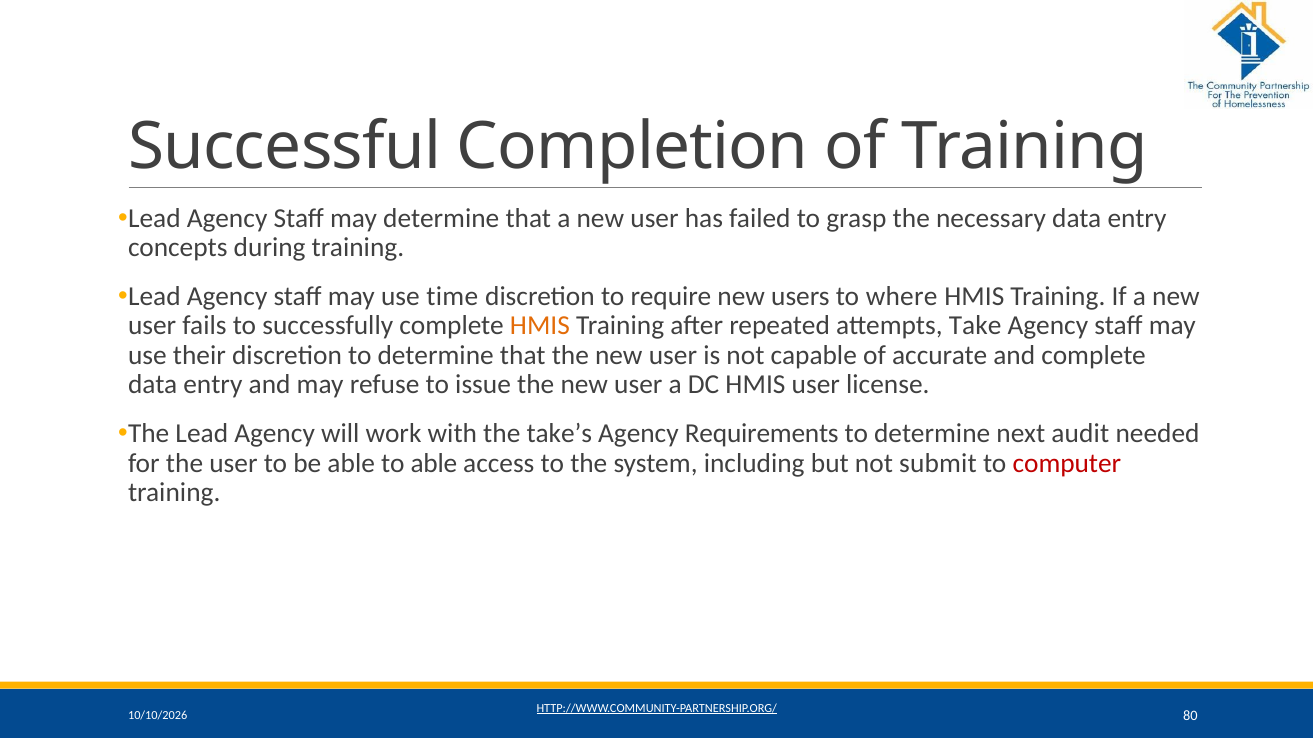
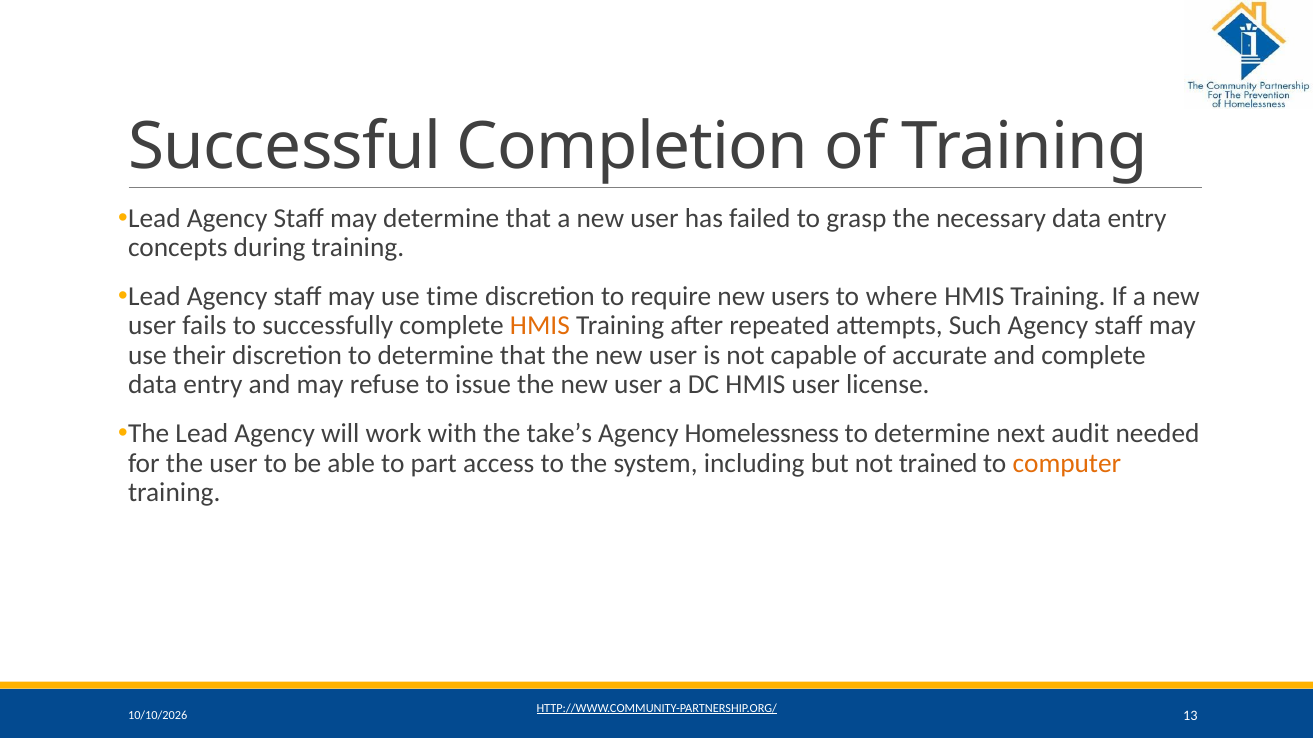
Take: Take -> Such
Requirements: Requirements -> Homelessness
to able: able -> part
submit: submit -> trained
computer colour: red -> orange
80: 80 -> 13
